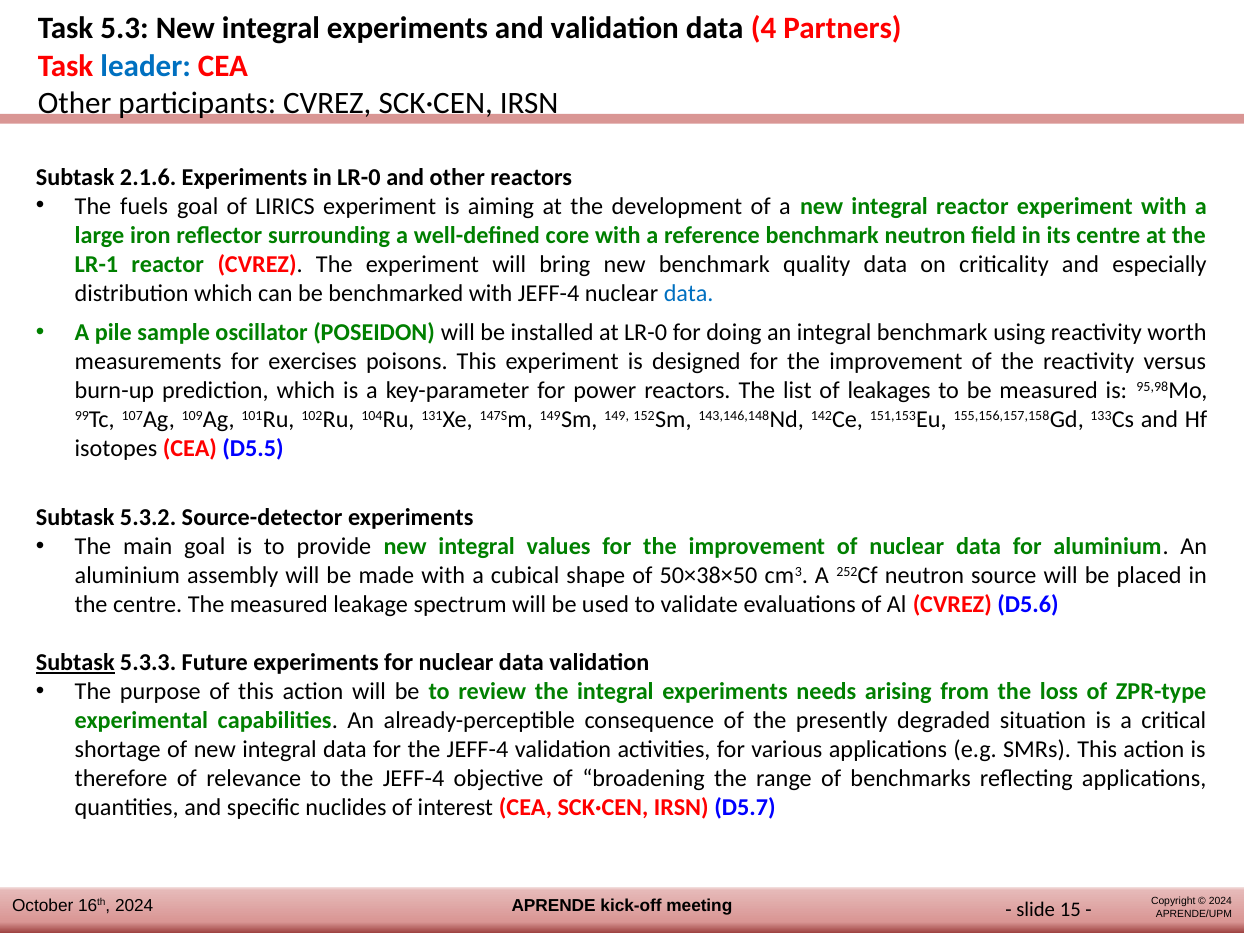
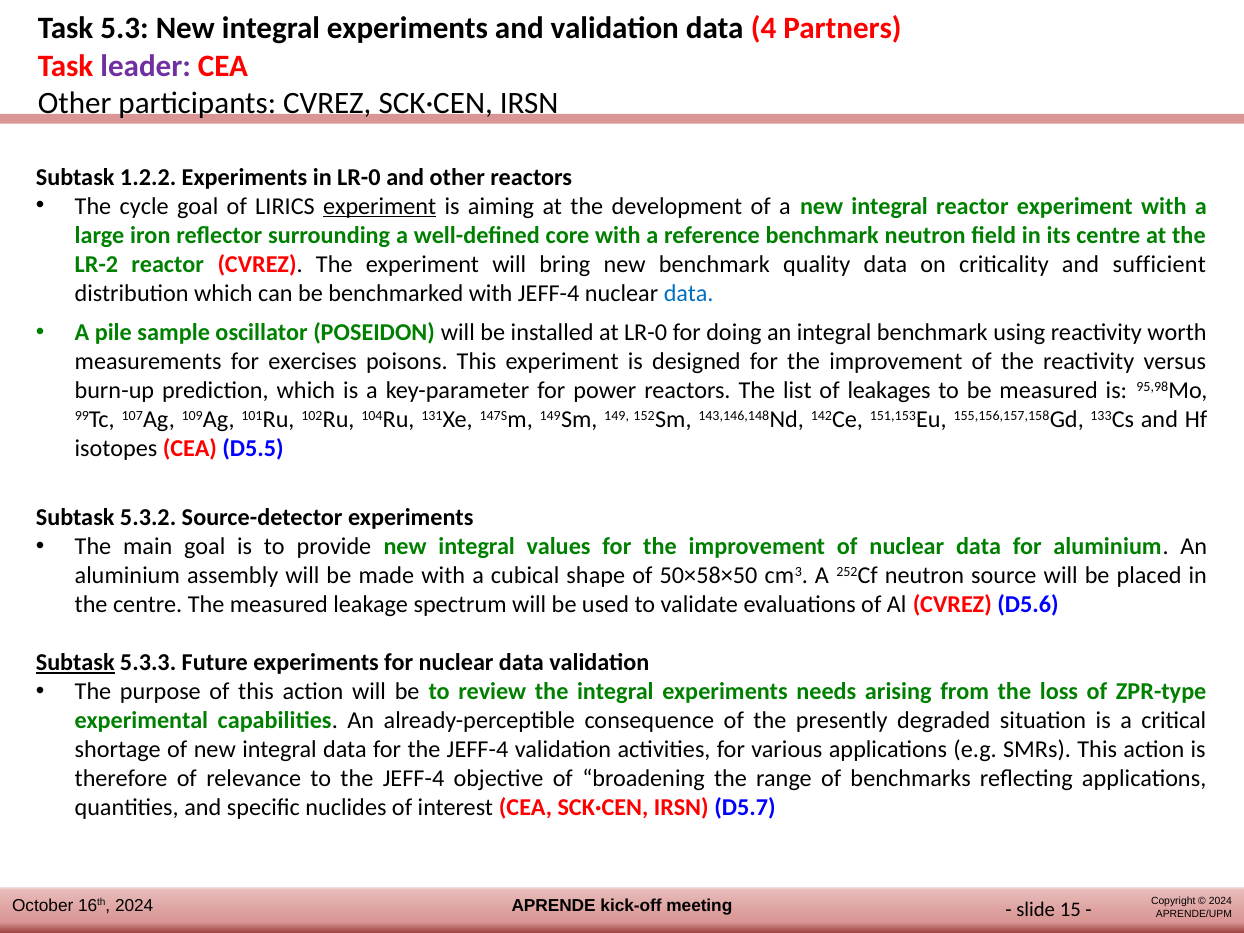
leader colour: blue -> purple
2.1.6: 2.1.6 -> 1.2.2
fuels: fuels -> cycle
experiment at (380, 206) underline: none -> present
LR-1: LR-1 -> LR-2
especially: especially -> sufficient
50×38×50: 50×38×50 -> 50×58×50
